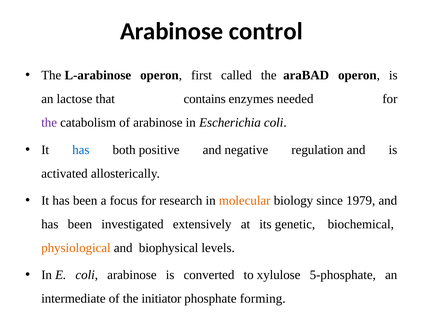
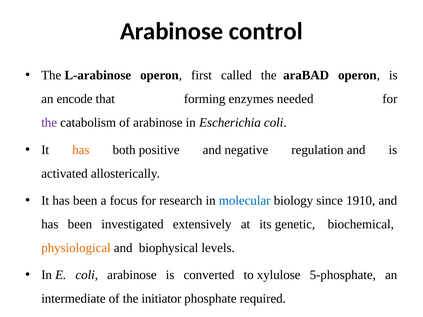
lactose: lactose -> encode
contains: contains -> forming
has at (81, 150) colour: blue -> orange
molecular colour: orange -> blue
1979: 1979 -> 1910
forming: forming -> required
